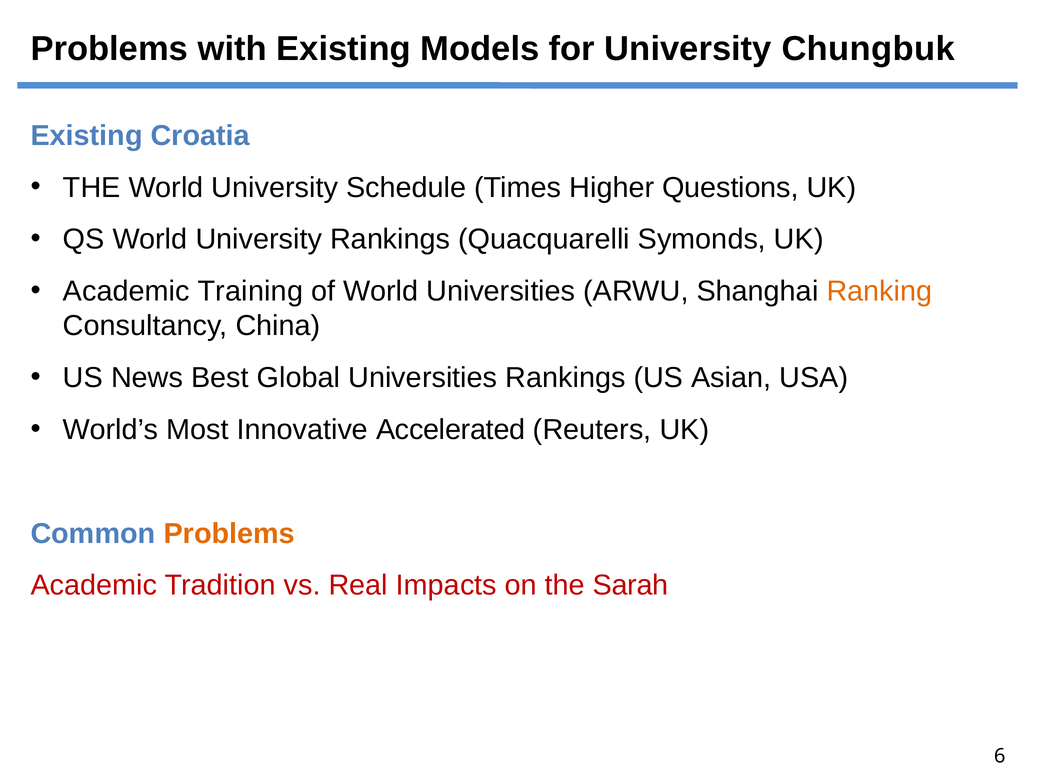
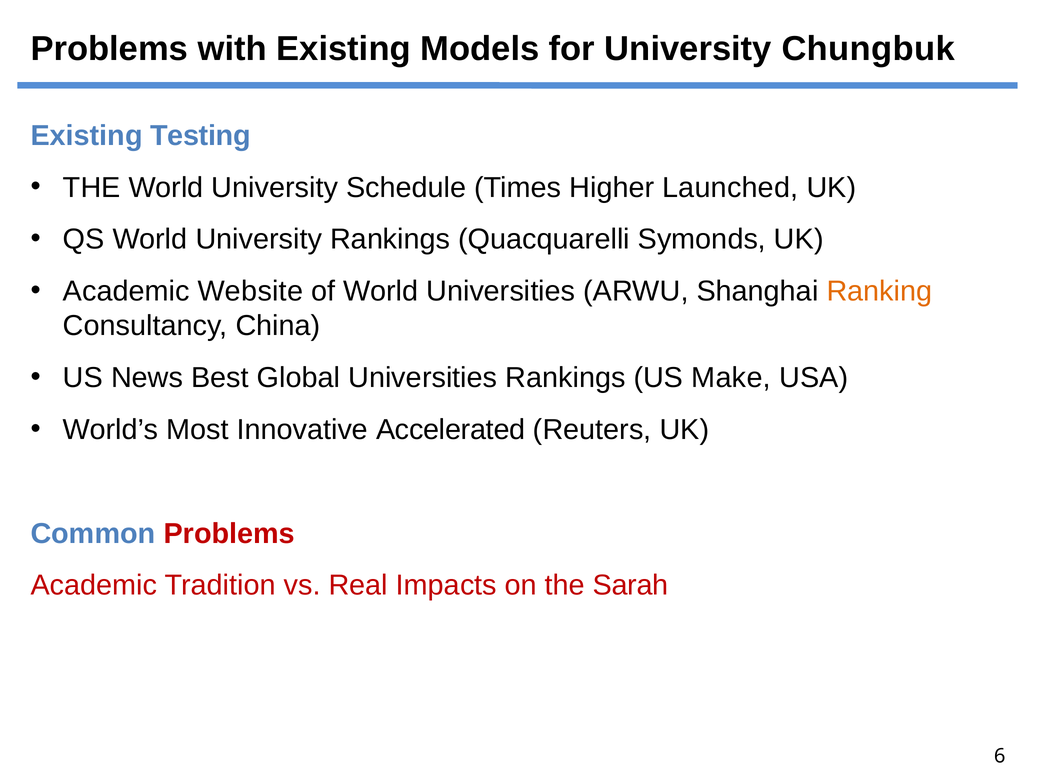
Croatia: Croatia -> Testing
Questions: Questions -> Launched
Training: Training -> Website
Asian: Asian -> Make
Problems at (229, 533) colour: orange -> red
